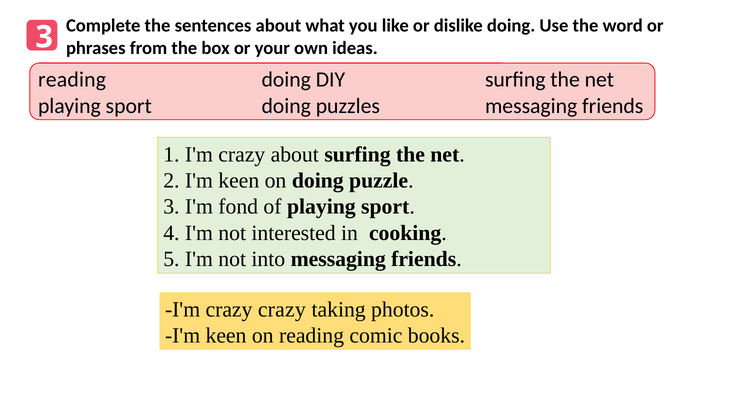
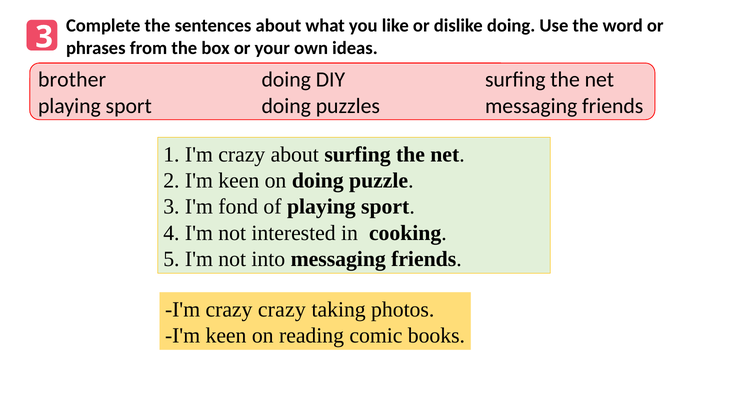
reading at (72, 80): reading -> brother
